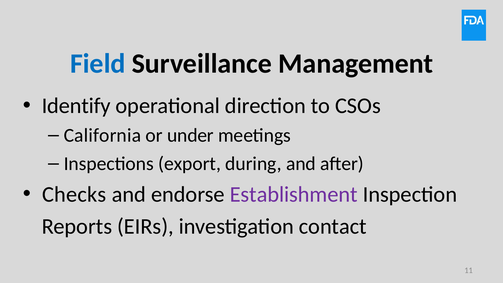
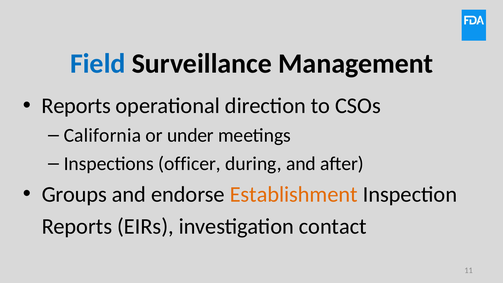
Identify at (76, 106): Identify -> Reports
export: export -> officer
Checks: Checks -> Groups
Establishment colour: purple -> orange
